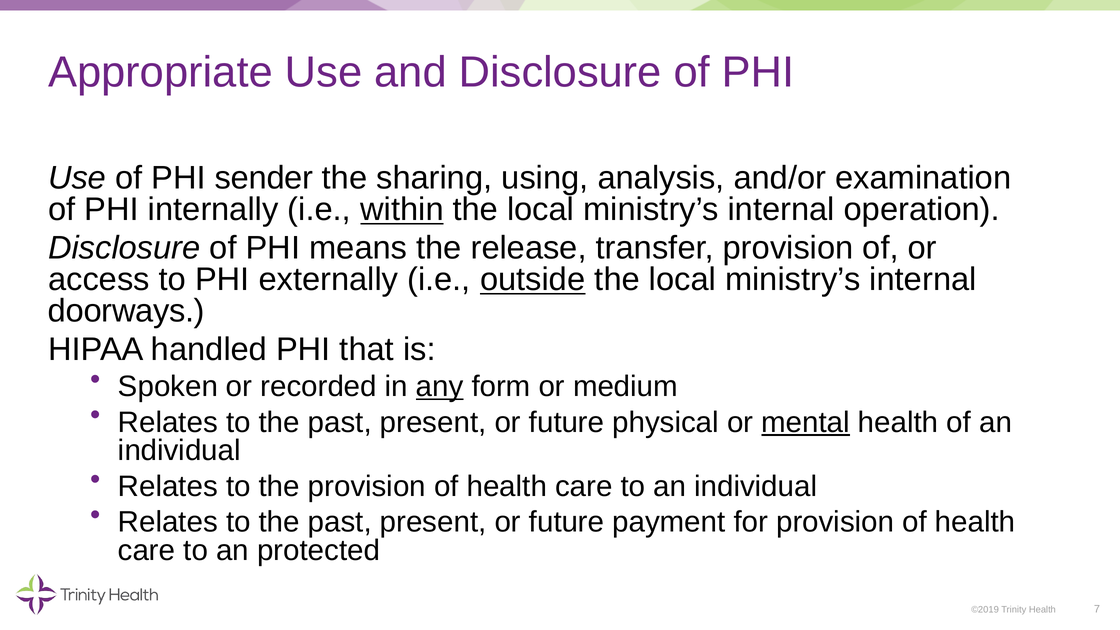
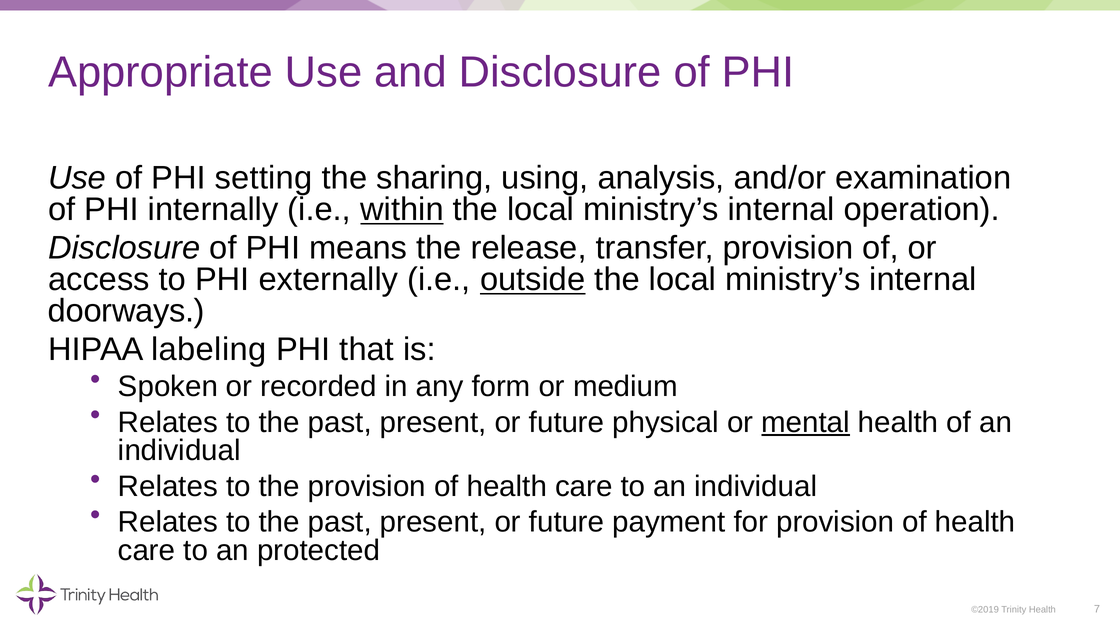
sender: sender -> setting
handled: handled -> labeling
any underline: present -> none
